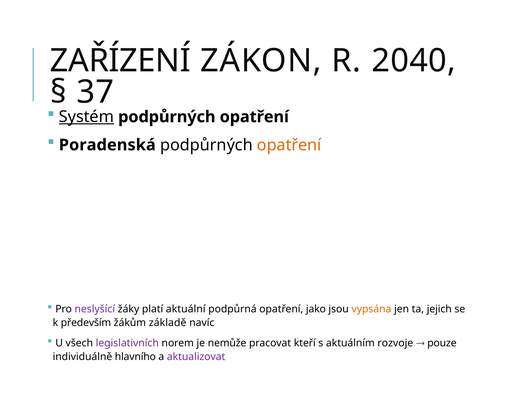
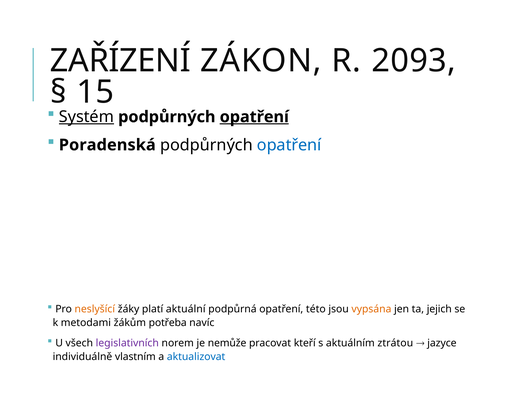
2040: 2040 -> 2093
37: 37 -> 15
opatření at (254, 117) underline: none -> present
opatření at (289, 145) colour: orange -> blue
neslyšící colour: purple -> orange
jako: jako -> této
především: především -> metodami
základě: základě -> potřeba
rozvoje: rozvoje -> ztrátou
pouze: pouze -> jazyce
hlavního: hlavního -> vlastním
aktualizovat colour: purple -> blue
